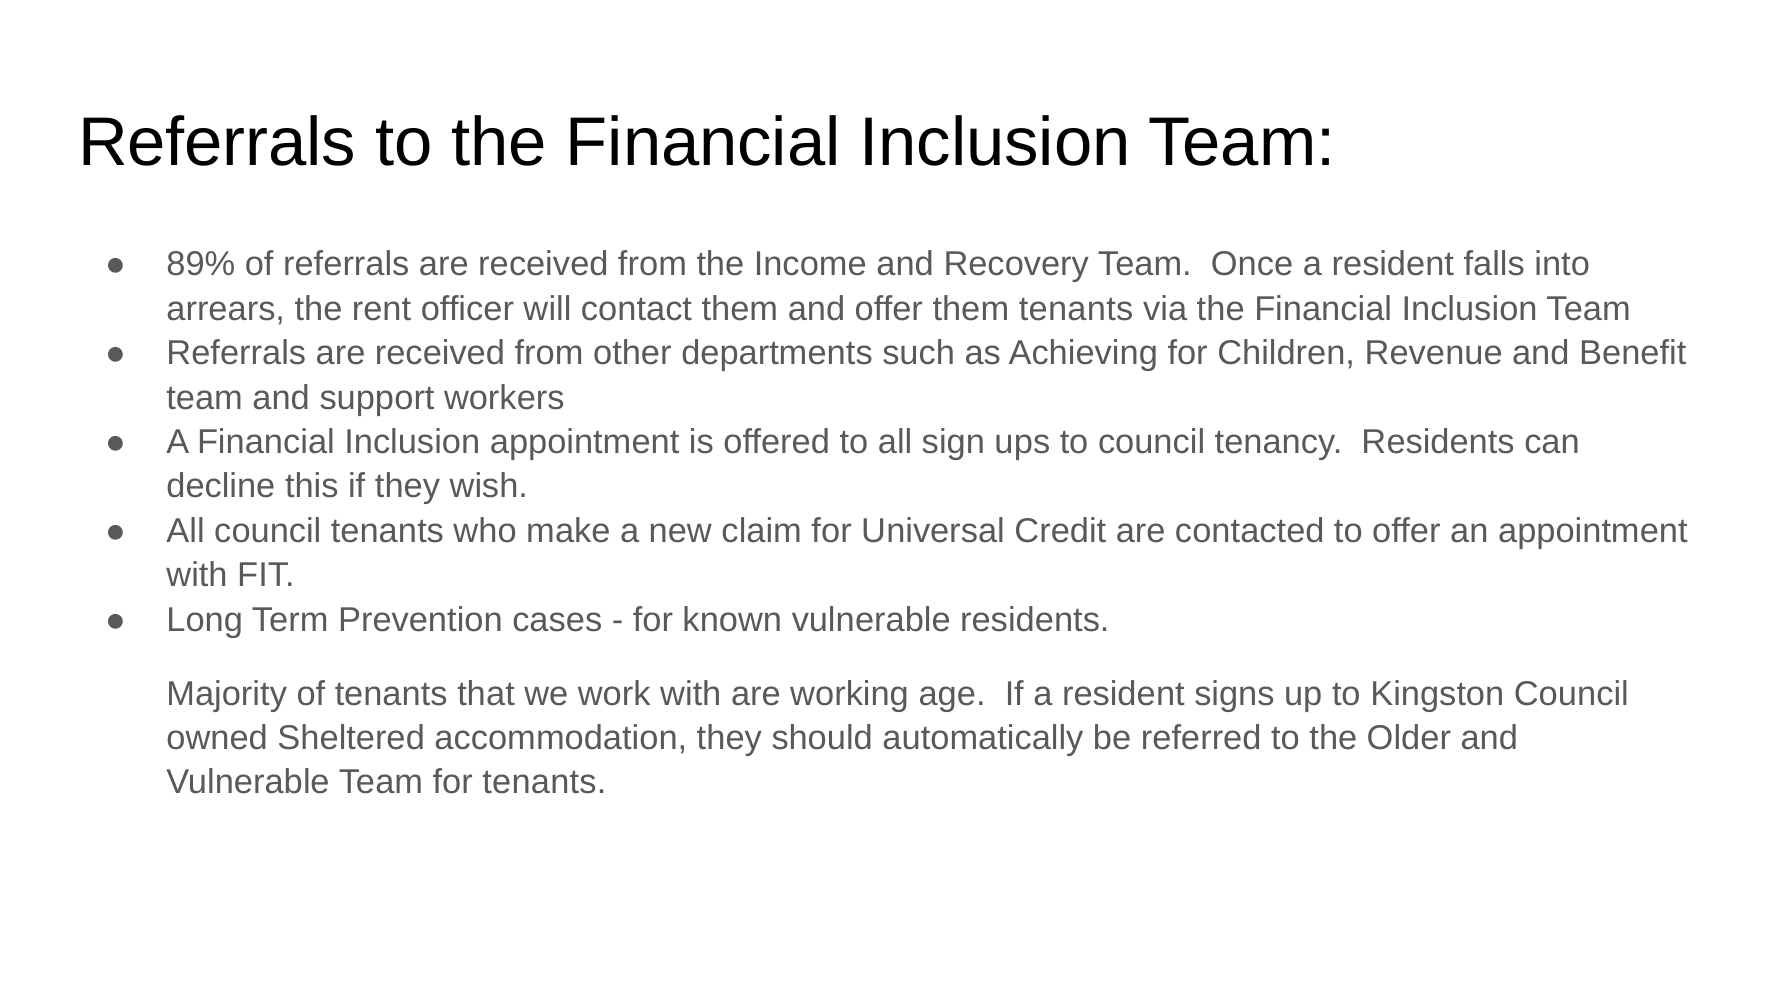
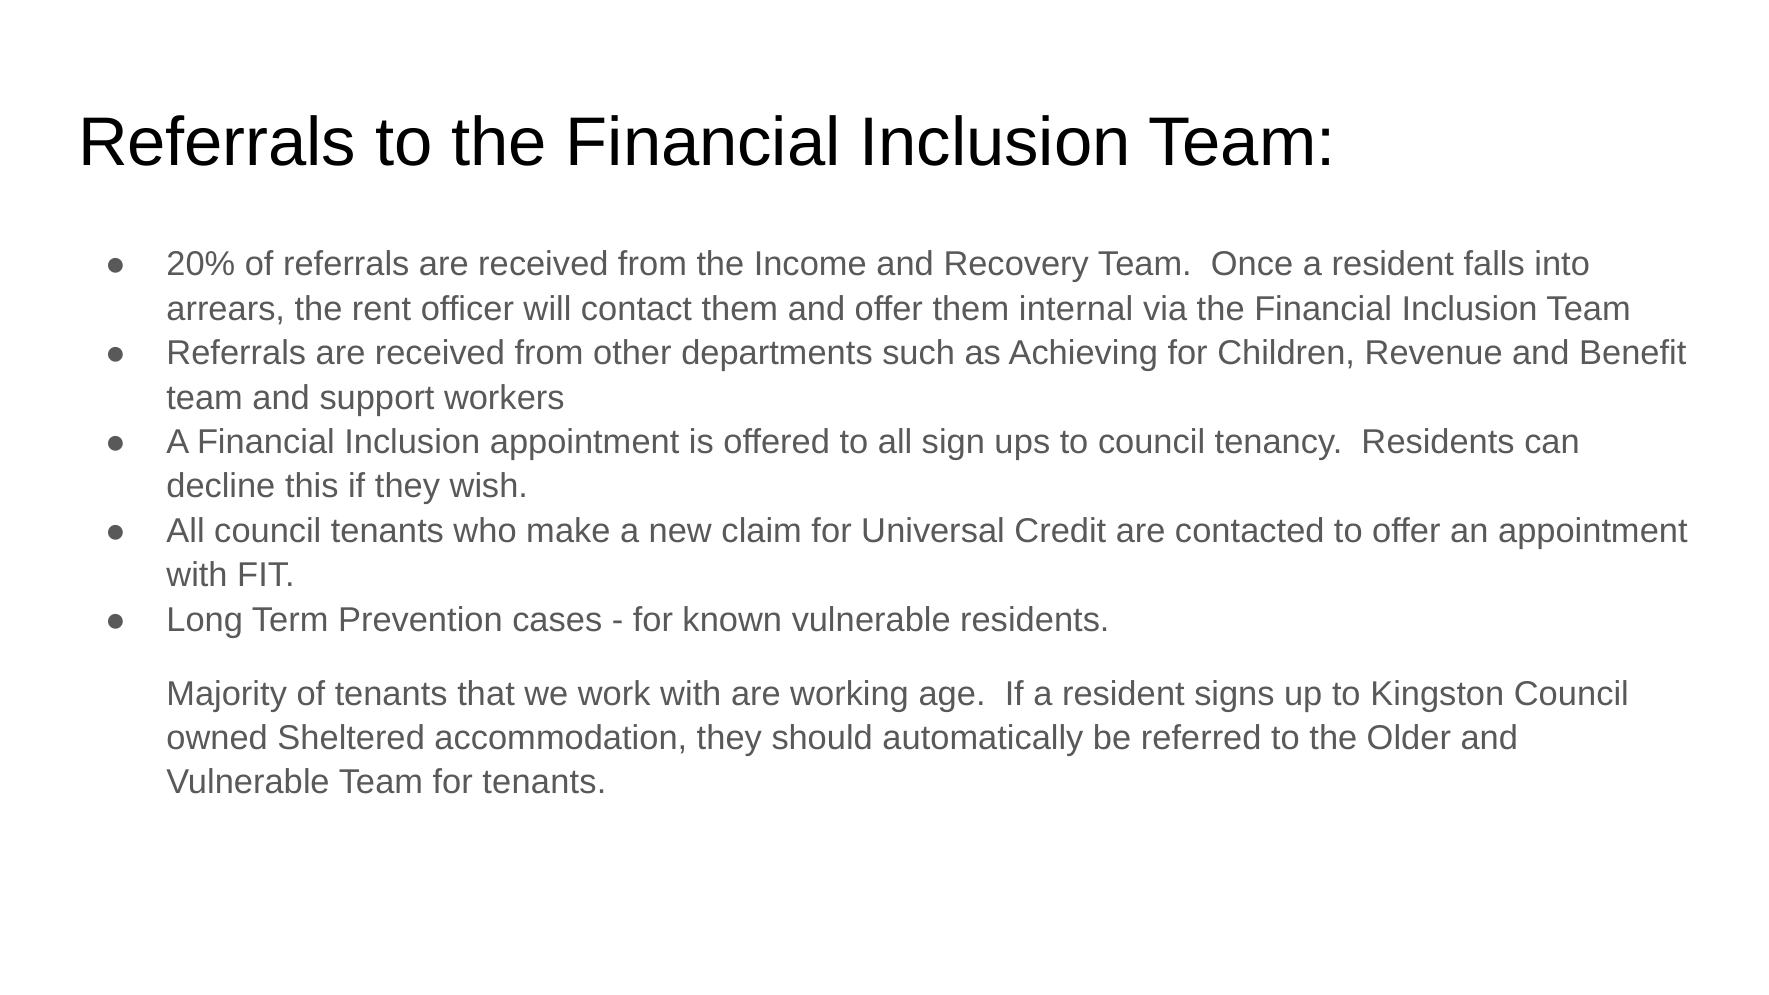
89%: 89% -> 20%
them tenants: tenants -> internal
